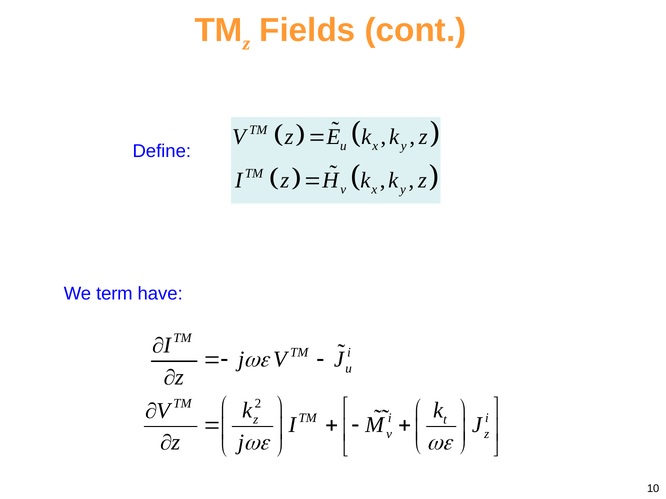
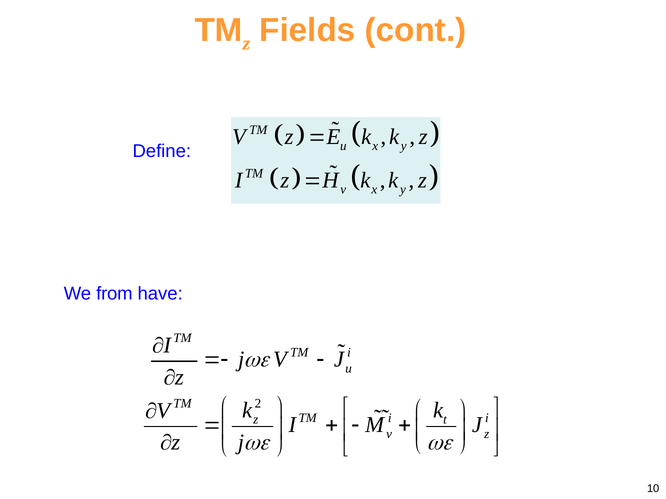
term: term -> from
